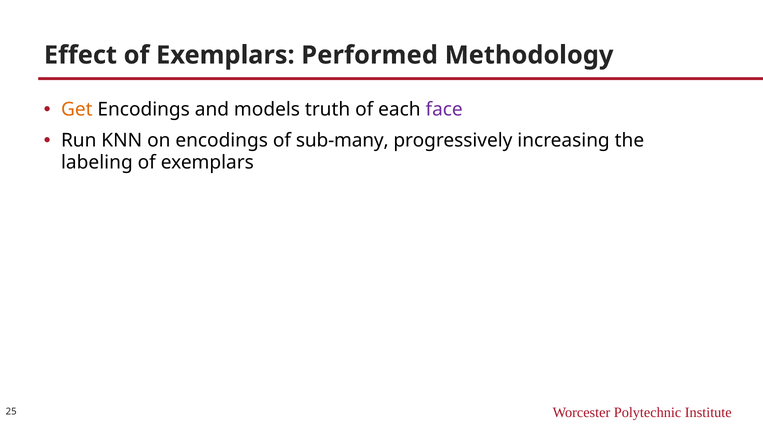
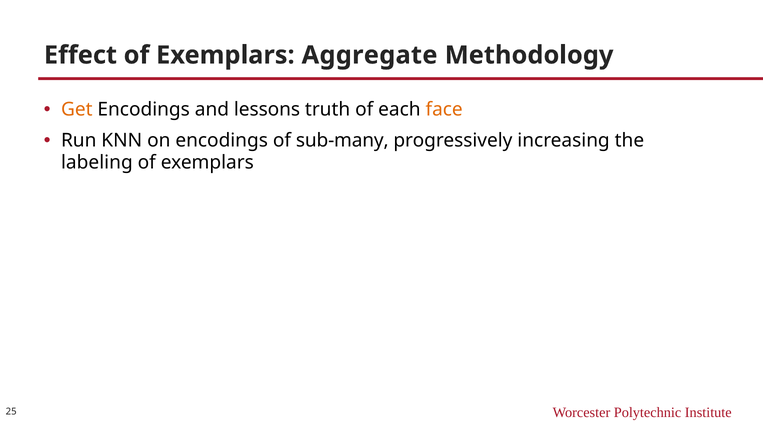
Performed: Performed -> Aggregate
models: models -> lessons
face colour: purple -> orange
